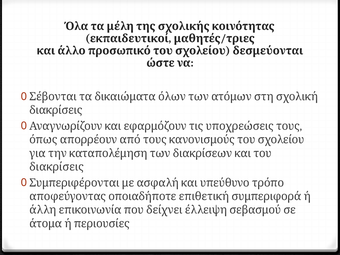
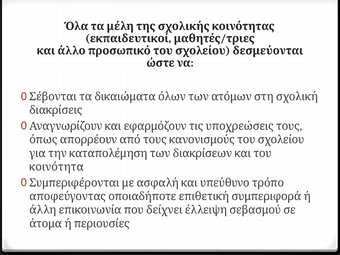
διακρίσεις at (57, 167): διακρίσεις -> κοινότητα
